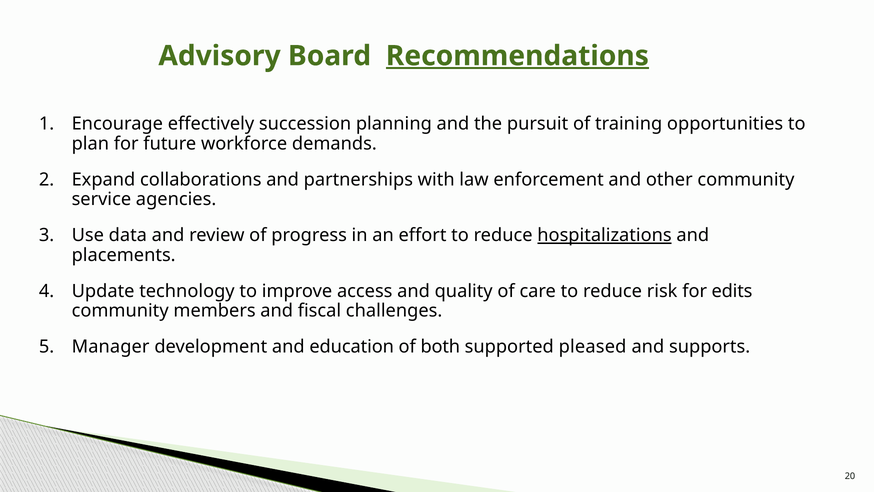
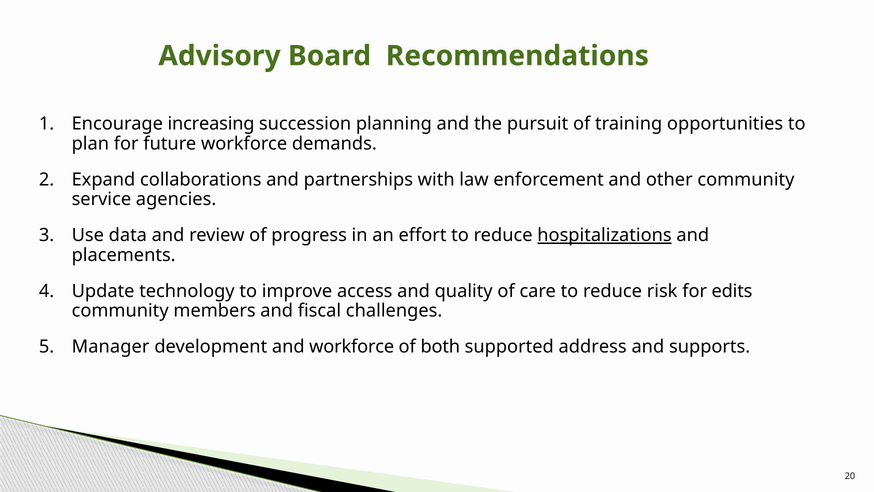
Recommendations underline: present -> none
effectively: effectively -> increasing
and education: education -> workforce
pleased: pleased -> address
